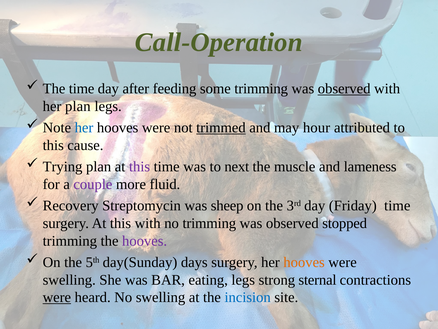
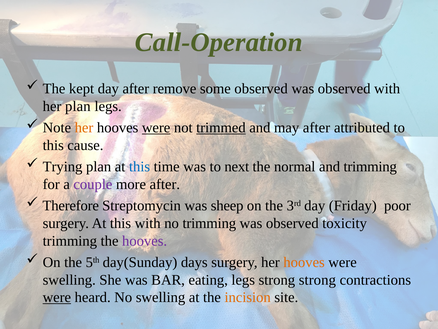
The time: time -> kept
feeding: feeding -> remove
some trimming: trimming -> observed
observed at (344, 89) underline: present -> none
her at (84, 128) colour: blue -> orange
were at (156, 128) underline: none -> present
may hour: hour -> after
this at (140, 167) colour: purple -> blue
muscle: muscle -> normal
and lameness: lameness -> trimming
more fluid: fluid -> after
Recovery: Recovery -> Therefore
Friday time: time -> poor
stopped: stopped -> toxicity
strong sternal: sternal -> strong
incision colour: blue -> orange
